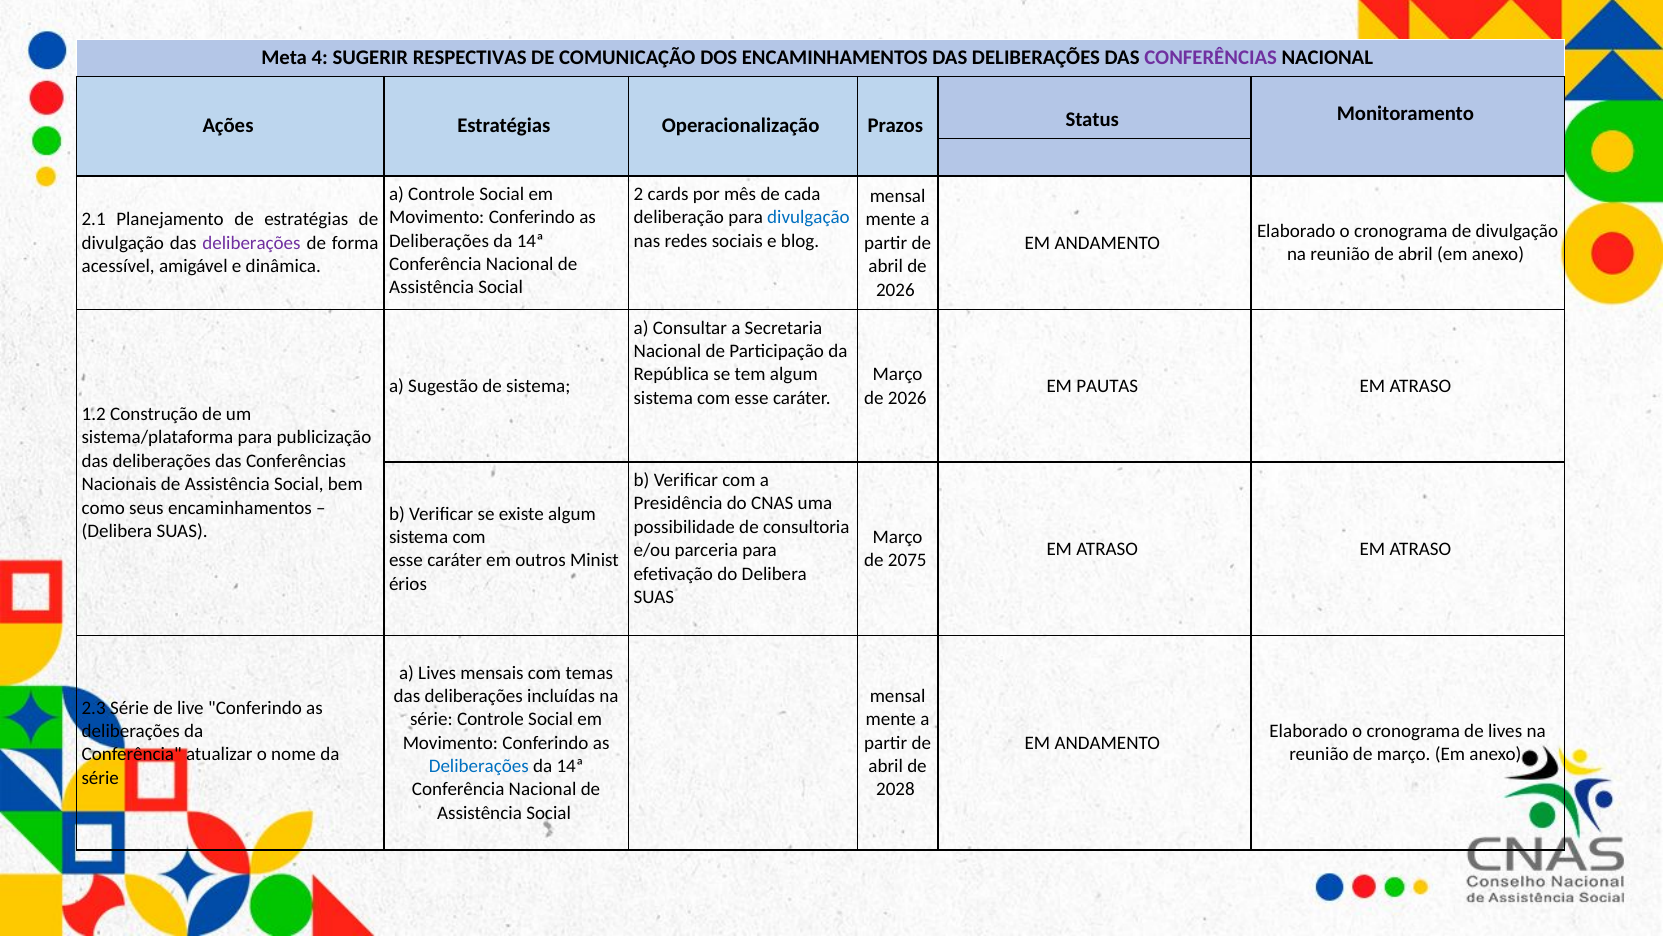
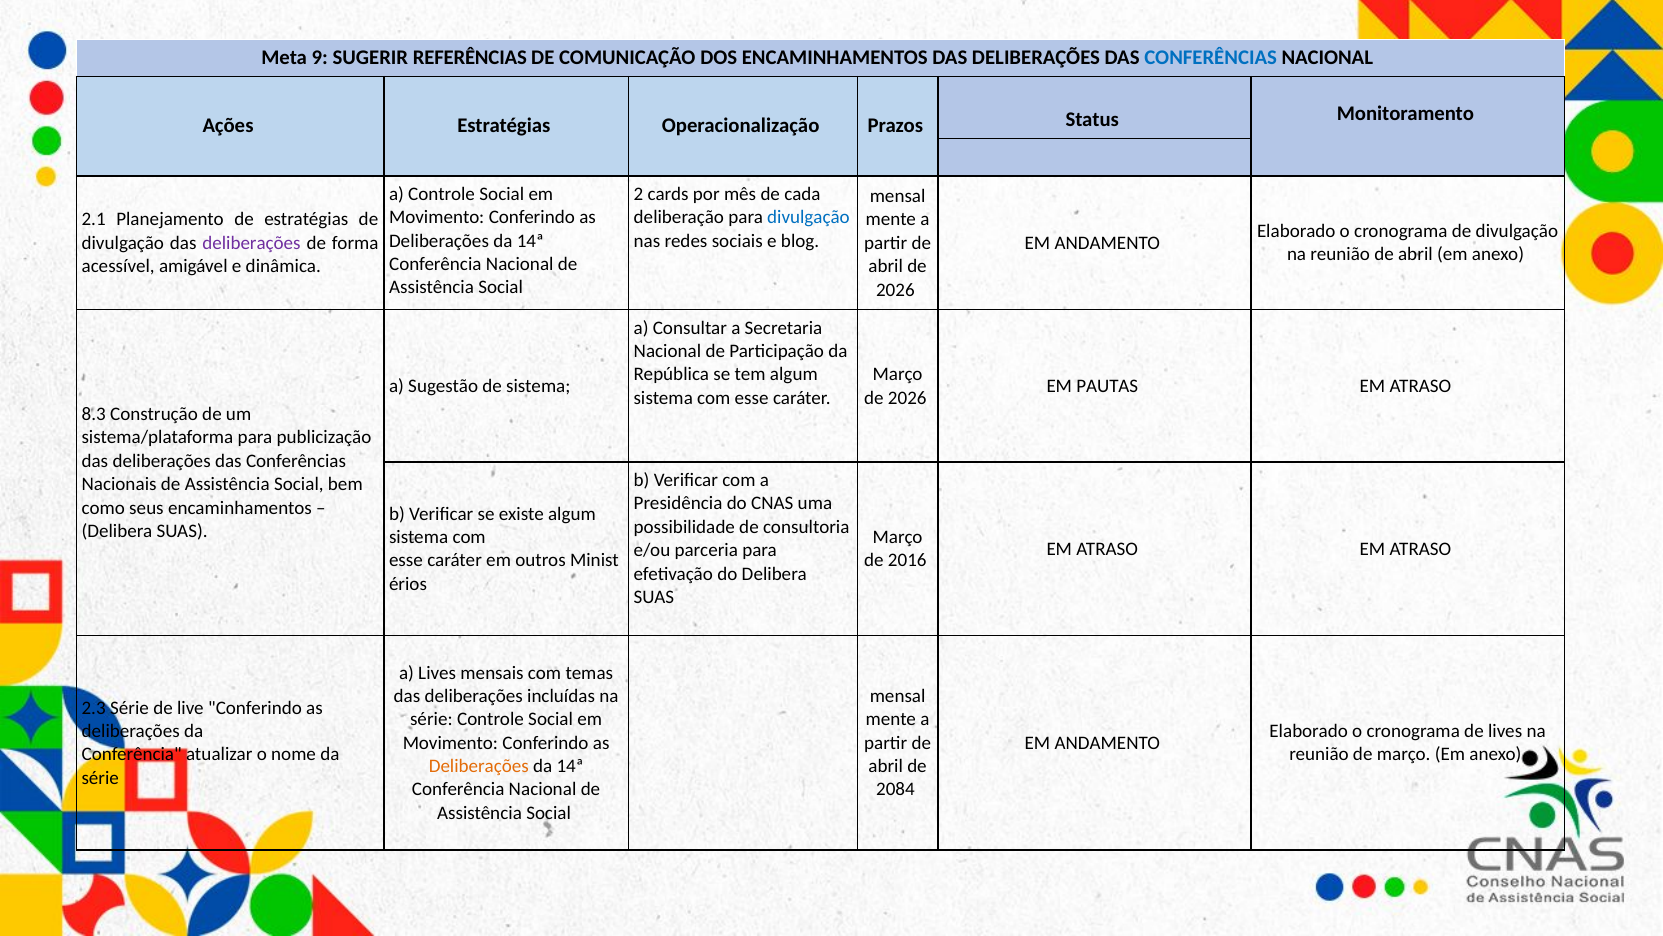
4: 4 -> 9
RESPECTIVAS: RESPECTIVAS -> REFERÊNCIAS
CONFERÊNCIAS at (1211, 58) colour: purple -> blue
1.2: 1.2 -> 8.3
2075: 2075 -> 2016
Deliberações at (479, 766) colour: blue -> orange
2028: 2028 -> 2084
